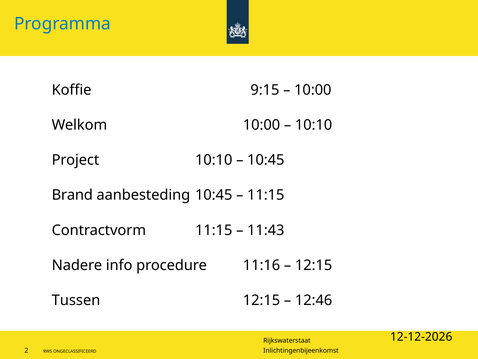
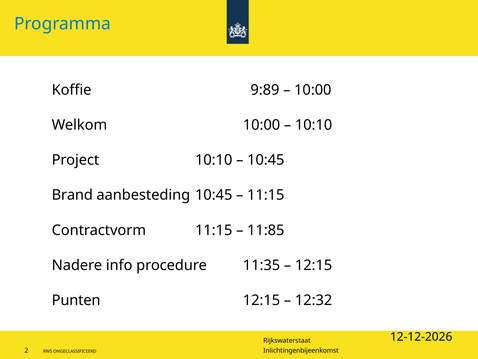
9:15: 9:15 -> 9:89
11:43: 11:43 -> 11:85
11:16: 11:16 -> 11:35
Tussen: Tussen -> Punten
12:46: 12:46 -> 12:32
